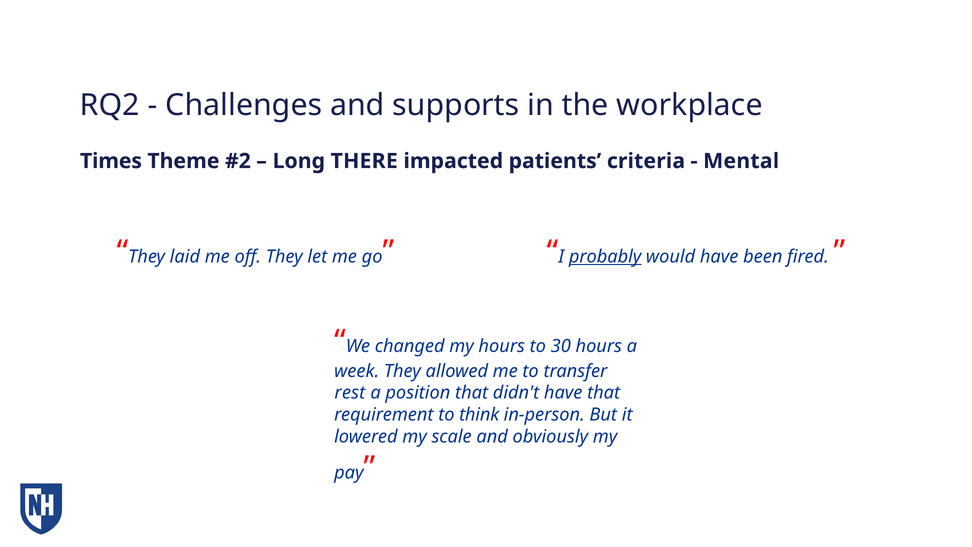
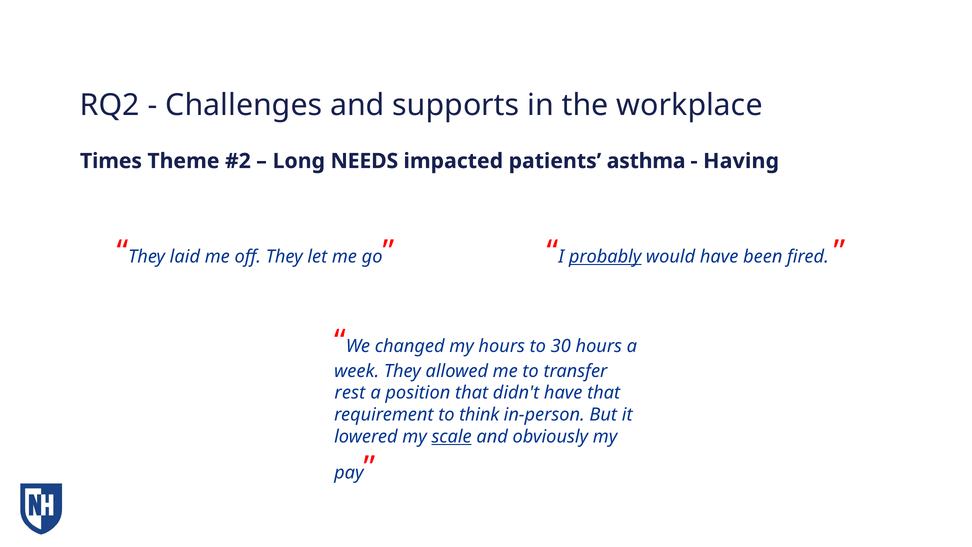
THERE: THERE -> NEEDS
criteria: criteria -> asthma
Mental: Mental -> Having
scale underline: none -> present
